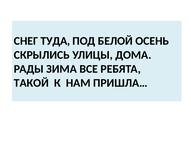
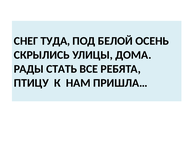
ЗИМА: ЗИМА -> СТАТЬ
ТАКОЙ: ТАКОЙ -> ПТИЦУ
